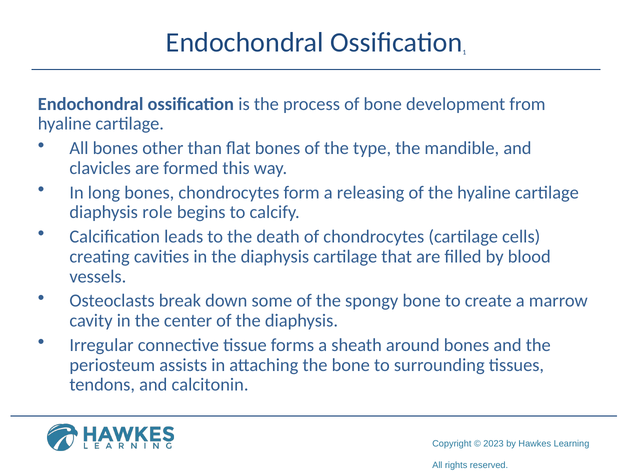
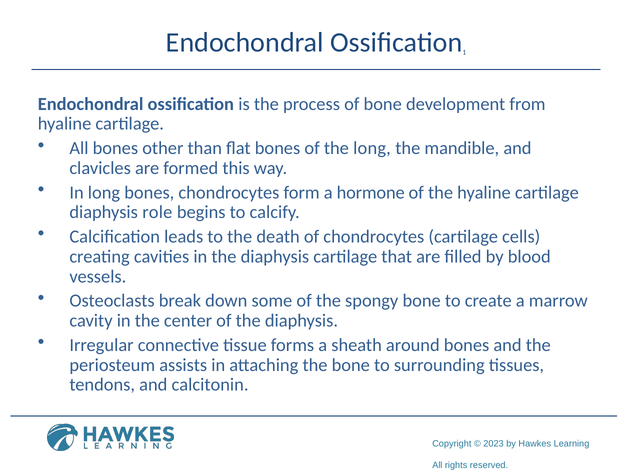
the type: type -> long
releasing: releasing -> hormone
